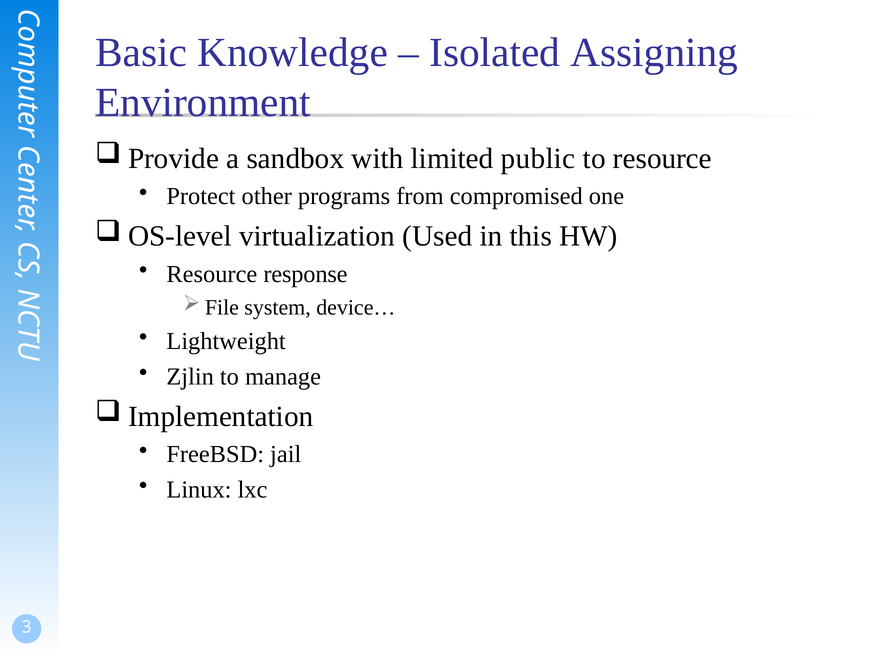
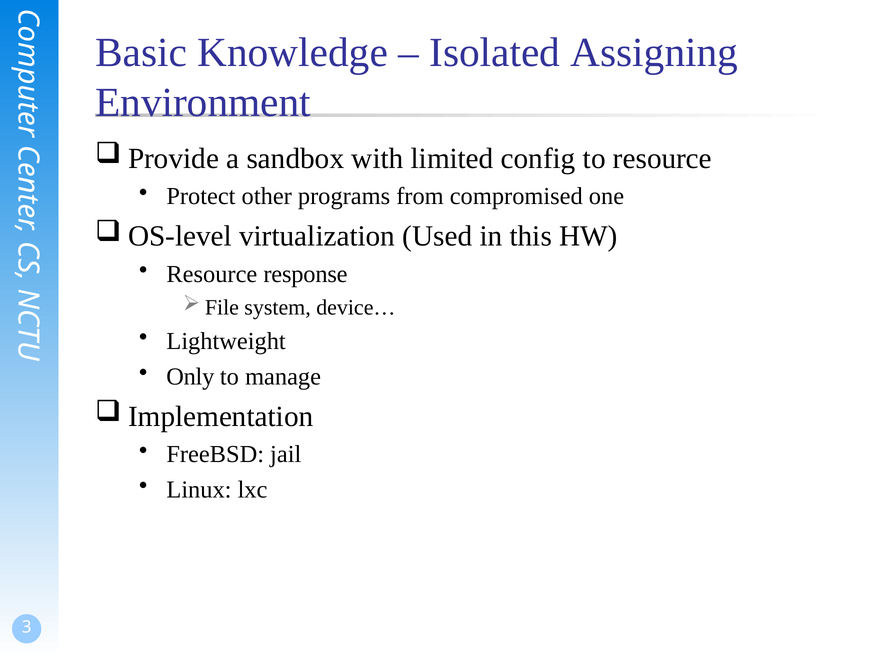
public: public -> config
Zjlin: Zjlin -> Only
